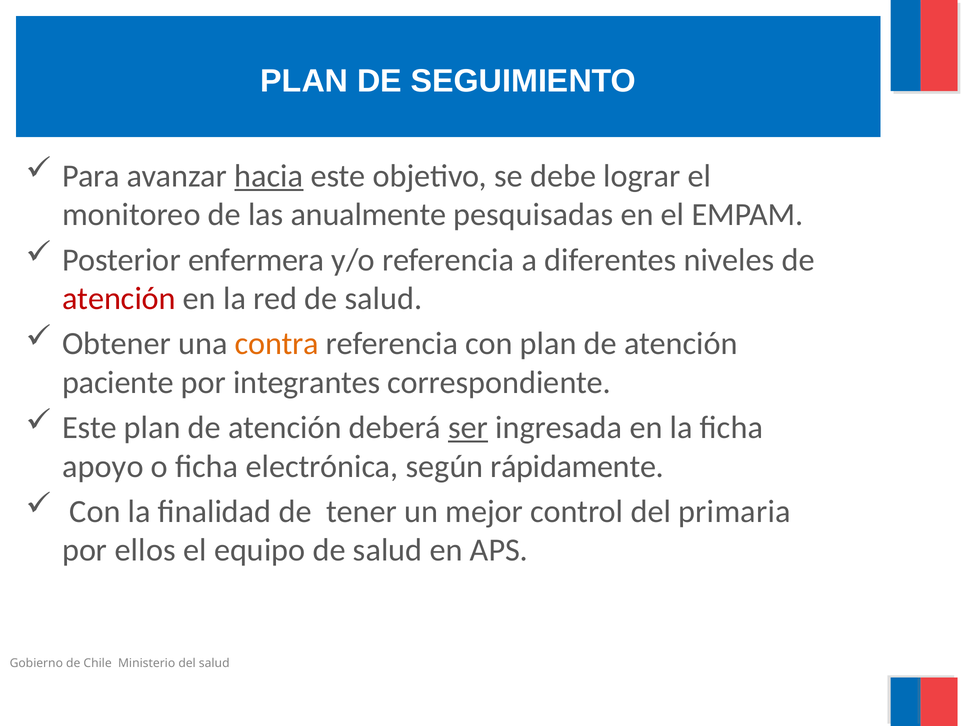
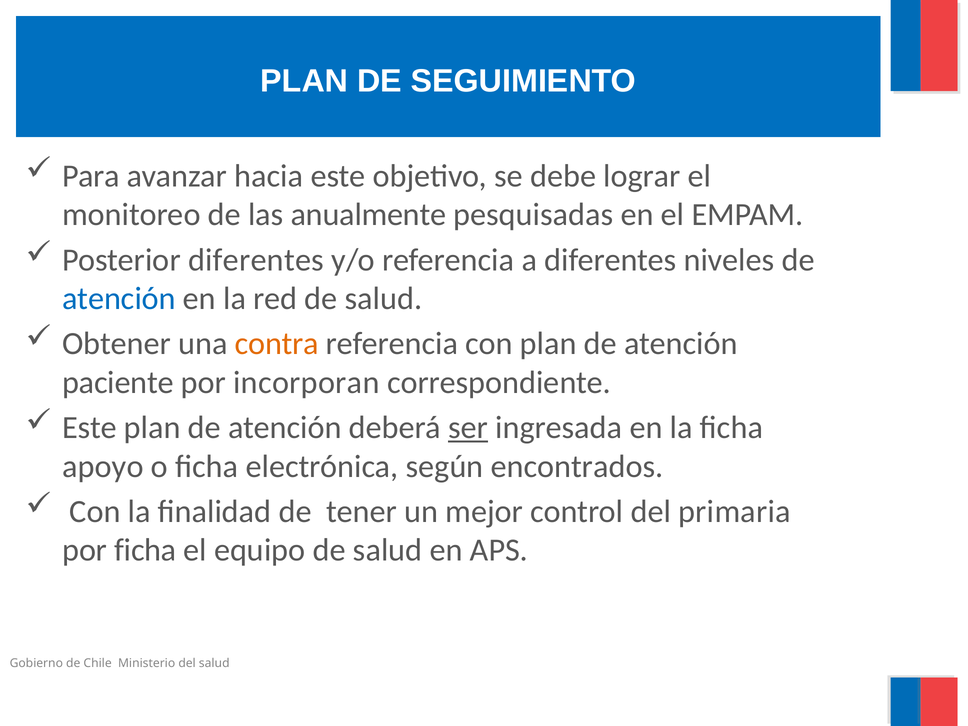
hacia underline: present -> none
Posterior enfermera: enfermera -> diferentes
atención at (119, 299) colour: red -> blue
integrantes: integrantes -> incorporan
rápidamente: rápidamente -> encontrados
por ellos: ellos -> ficha
